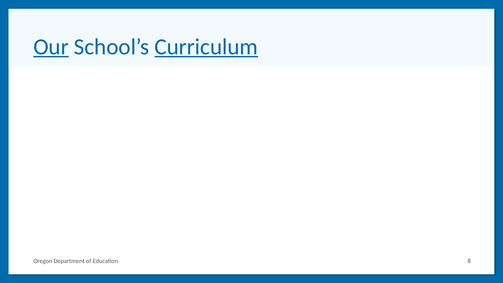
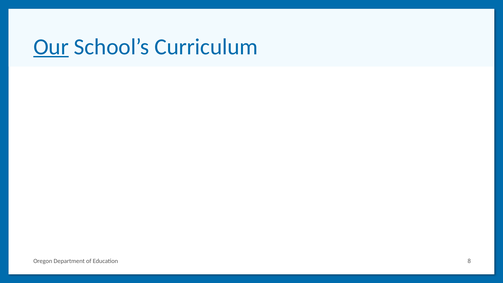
Curriculum underline: present -> none
